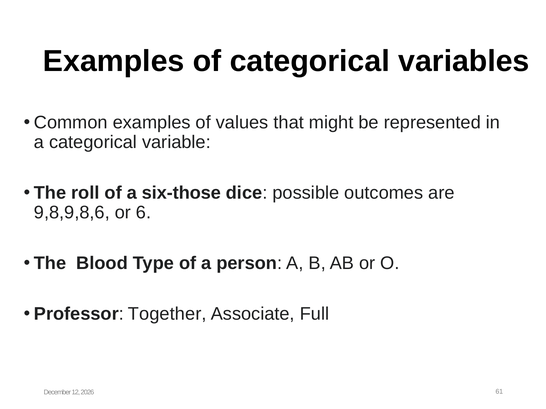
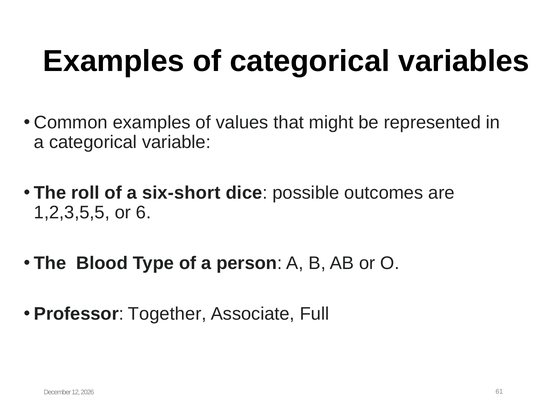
six-those: six-those -> six-short
9,8,9,8,6: 9,8,9,8,6 -> 1,2,3,5,5
